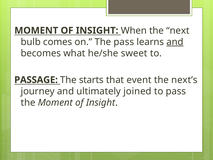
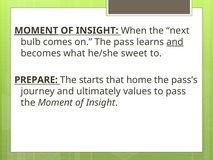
MOMENT at (36, 30) underline: none -> present
PASSAGE: PASSAGE -> PREPARE
event: event -> home
next’s: next’s -> pass’s
joined: joined -> values
